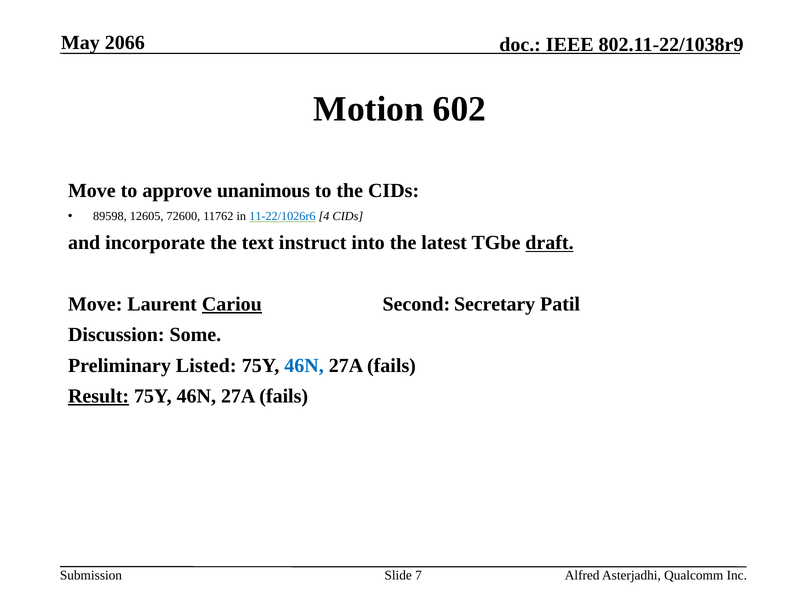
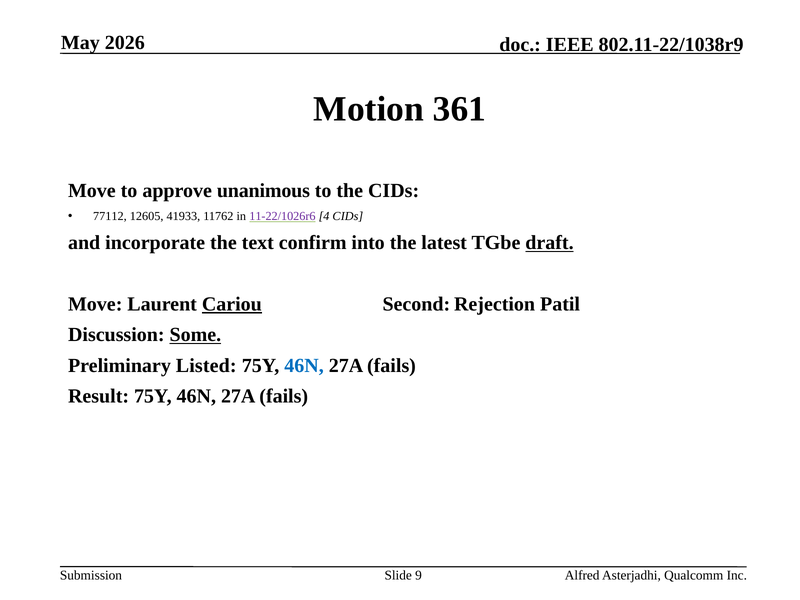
2066: 2066 -> 2026
602: 602 -> 361
89598: 89598 -> 77112
72600: 72600 -> 41933
11-22/1026r6 colour: blue -> purple
instruct: instruct -> confirm
Secretary: Secretary -> Rejection
Some underline: none -> present
Result underline: present -> none
7: 7 -> 9
